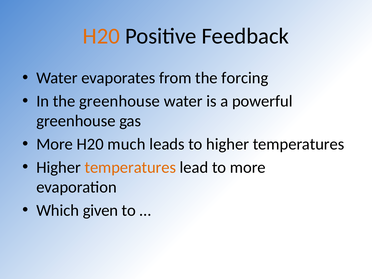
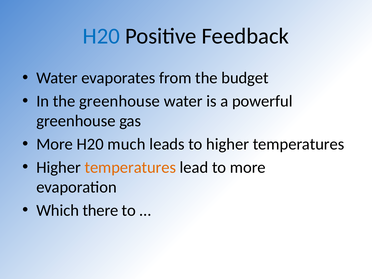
H20 at (101, 36) colour: orange -> blue
forcing: forcing -> budget
given: given -> there
